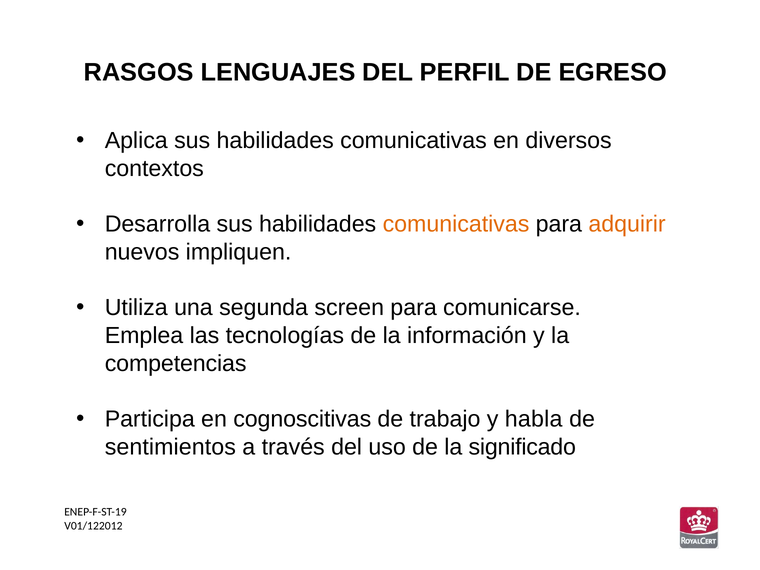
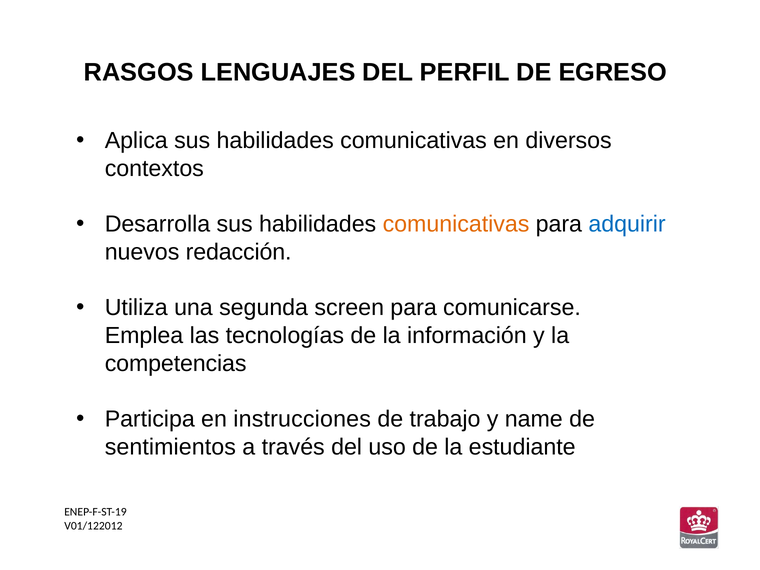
adquirir colour: orange -> blue
impliquen: impliquen -> redacción
cognoscitivas: cognoscitivas -> instrucciones
habla: habla -> name
significado: significado -> estudiante
